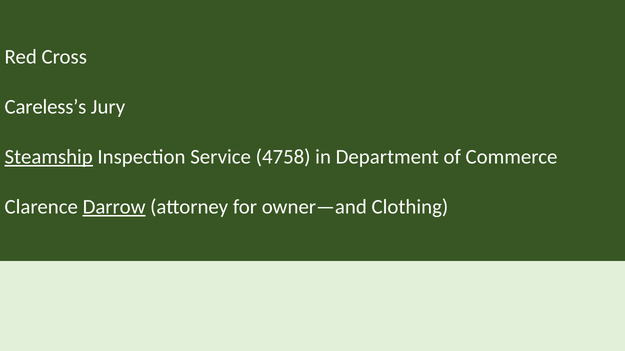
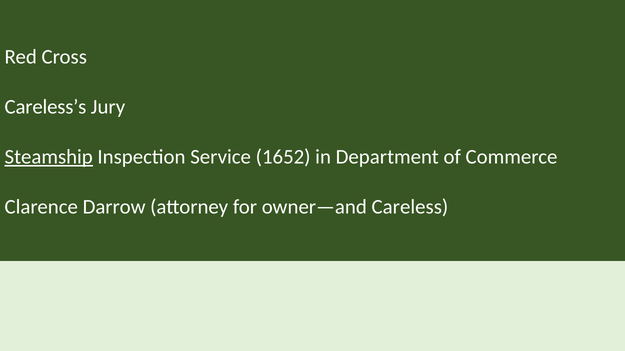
4758: 4758 -> 1652
Darrow underline: present -> none
Clothing: Clothing -> Careless
